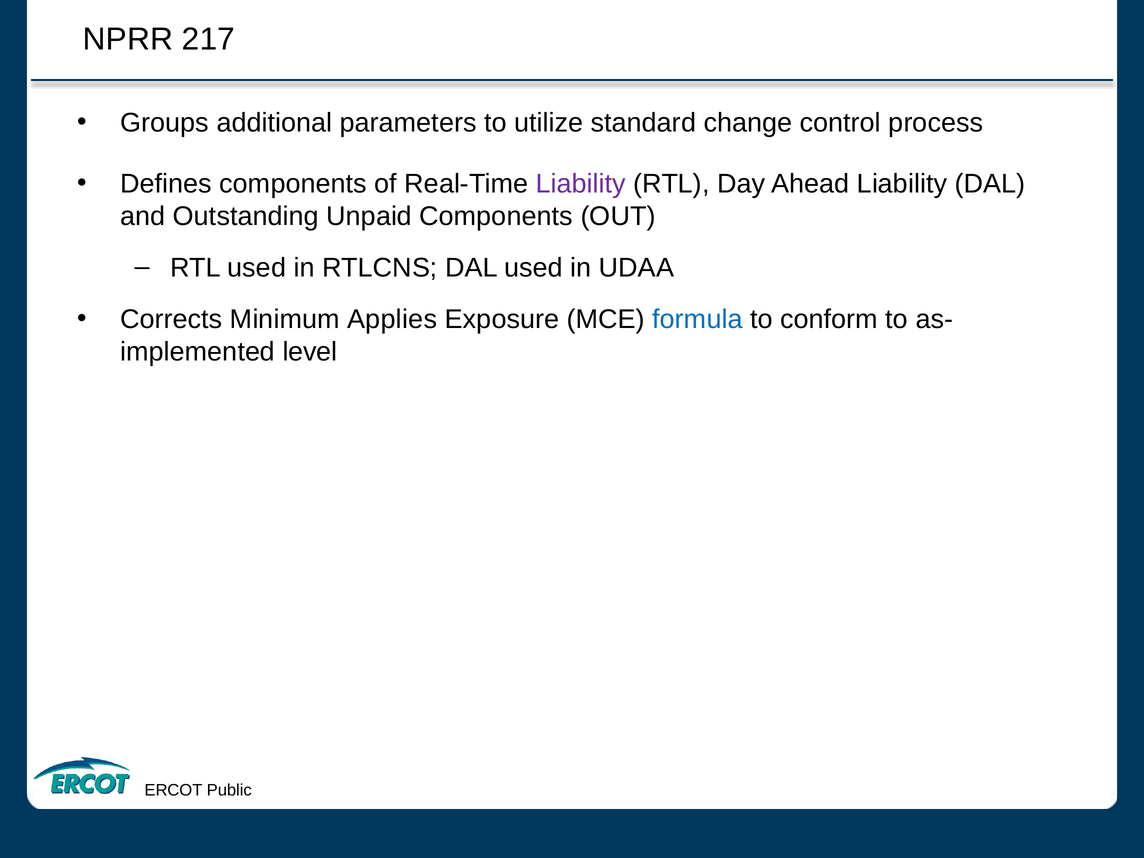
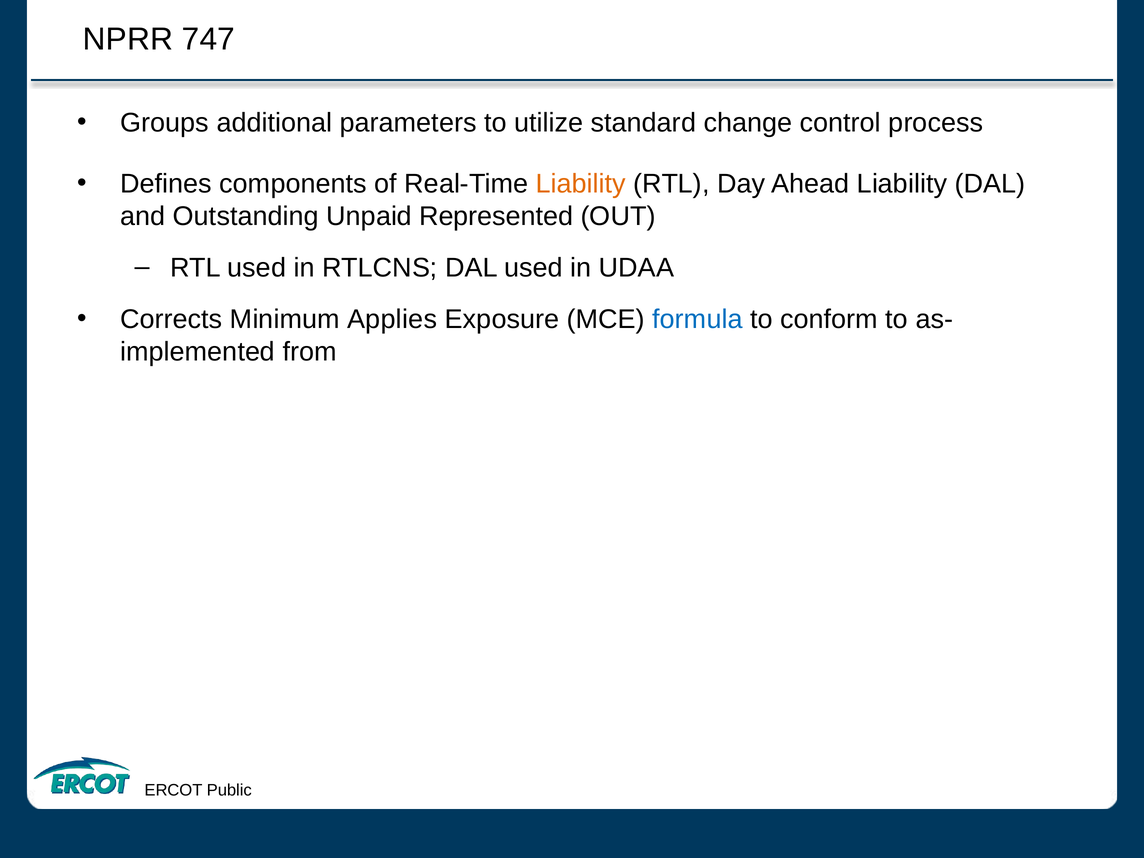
217: 217 -> 747
Liability at (581, 184) colour: purple -> orange
Unpaid Components: Components -> Represented
level: level -> from
